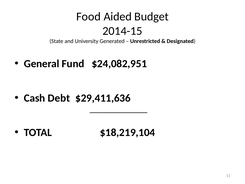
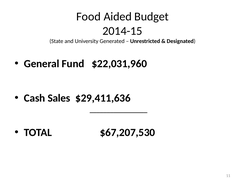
$24,082,951: $24,082,951 -> $22,031,960
Debt: Debt -> Sales
$18,219,104: $18,219,104 -> $67,207,530
